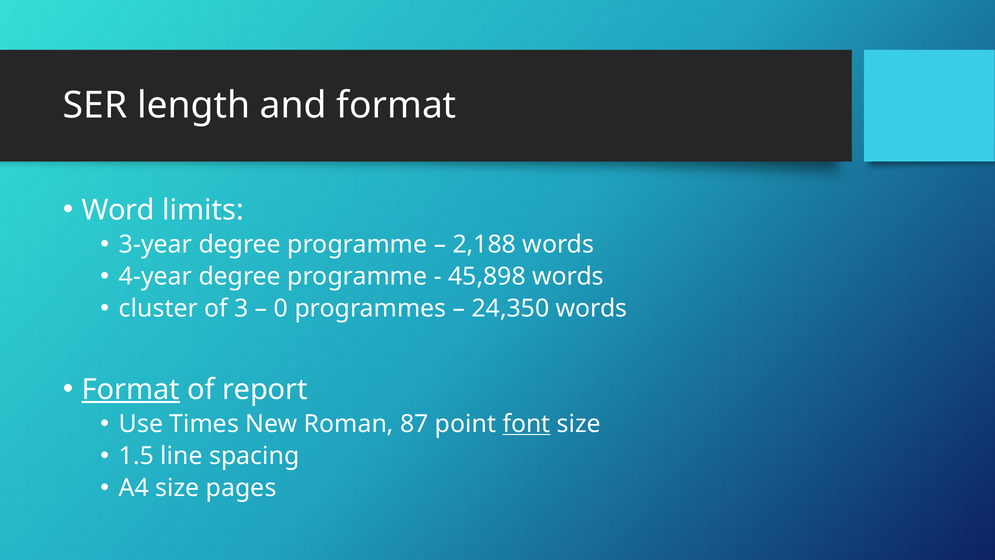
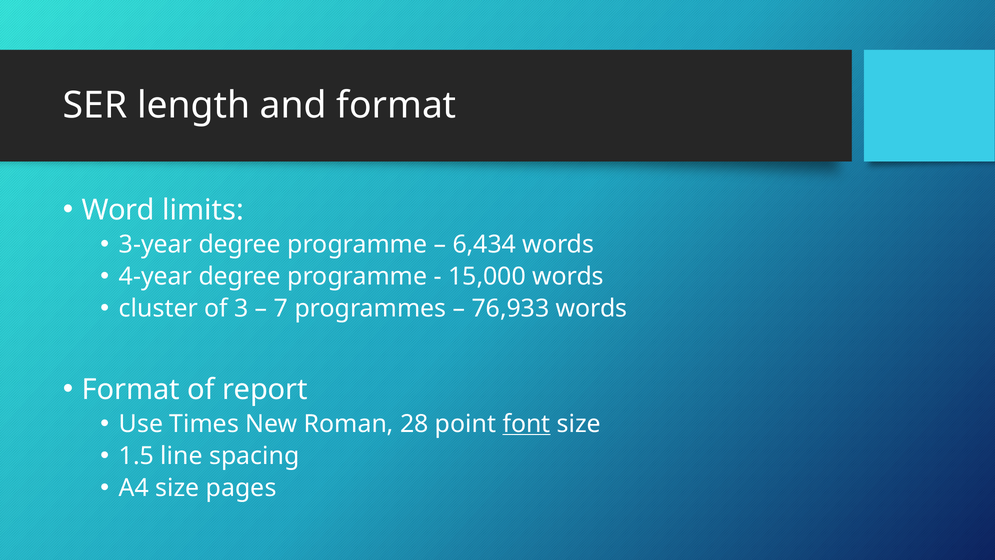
2,188: 2,188 -> 6,434
45,898: 45,898 -> 15,000
0: 0 -> 7
24,350: 24,350 -> 76,933
Format at (131, 389) underline: present -> none
87: 87 -> 28
